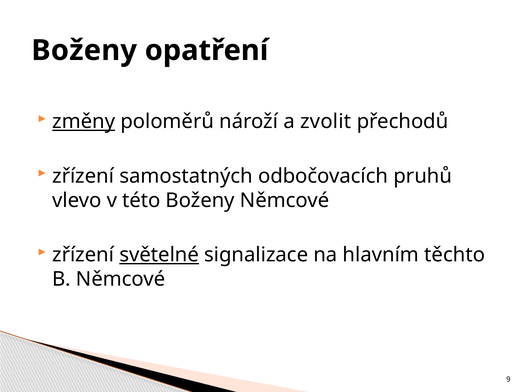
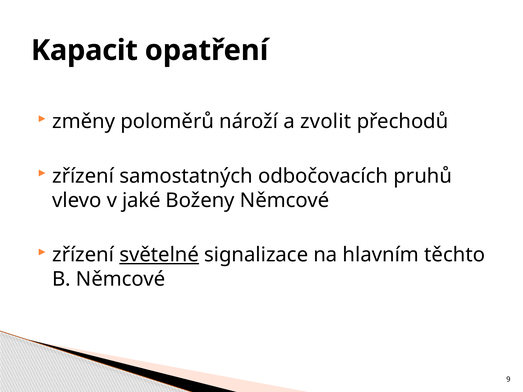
Boženy at (84, 50): Boženy -> Kapacit
změny underline: present -> none
této: této -> jaké
